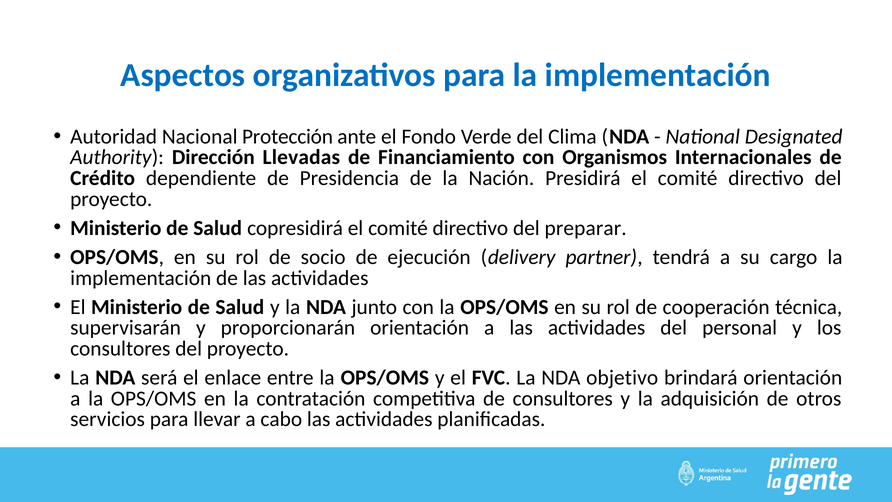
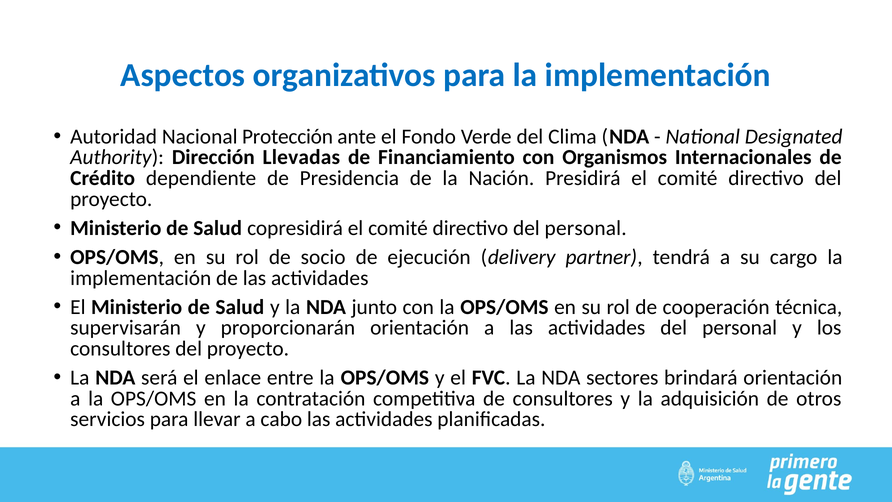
directivo del preparar: preparar -> personal
objetivo: objetivo -> sectores
